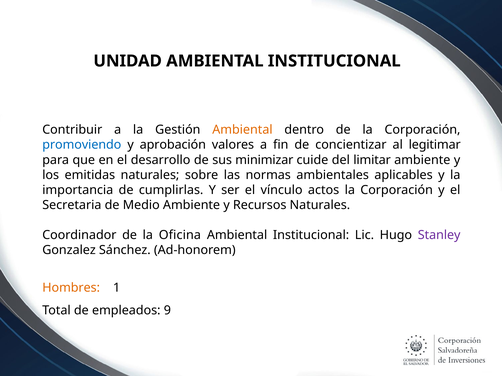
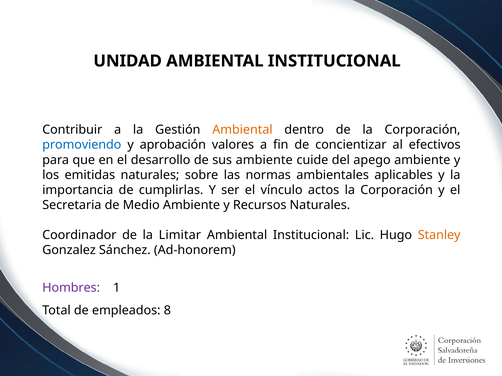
legitimar: legitimar -> efectivos
sus minimizar: minimizar -> ambiente
limitar: limitar -> apego
Oficina: Oficina -> Limitar
Stanley colour: purple -> orange
Hombres colour: orange -> purple
9: 9 -> 8
